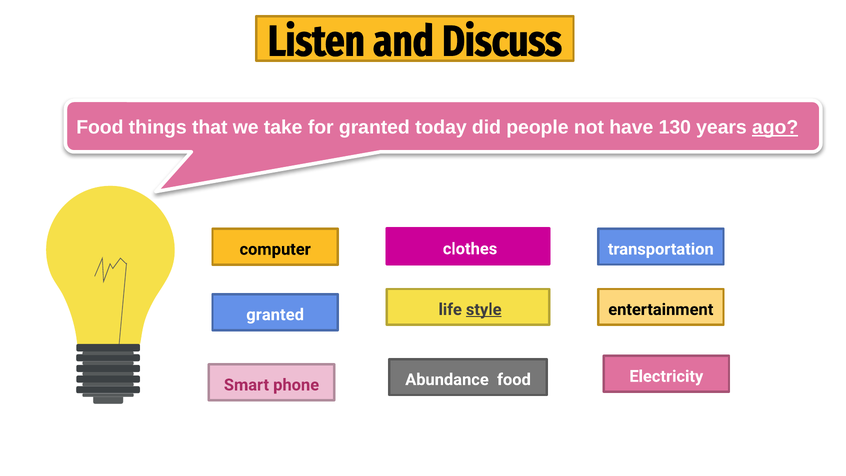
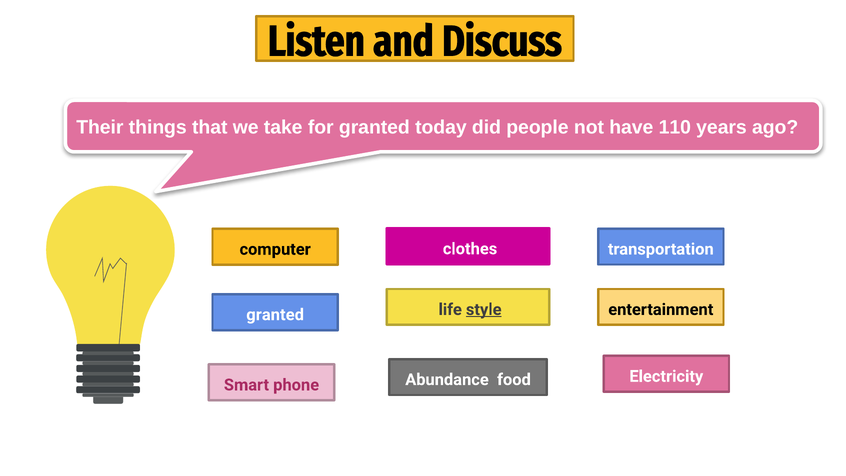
Food at (100, 127): Food -> Their
130: 130 -> 110
ago underline: present -> none
